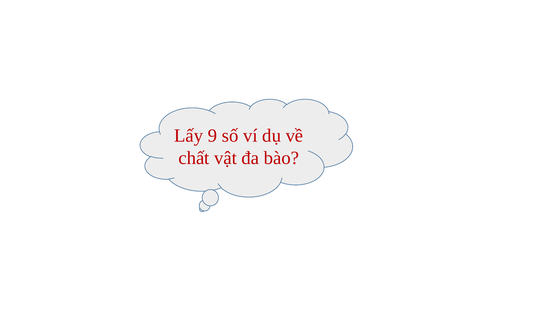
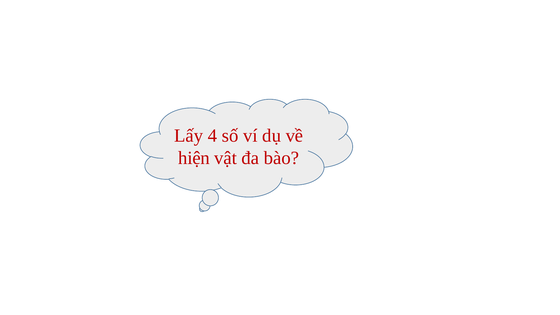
9: 9 -> 4
chất: chất -> hiện
